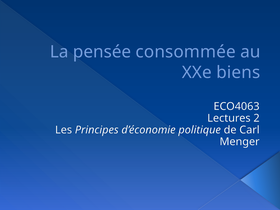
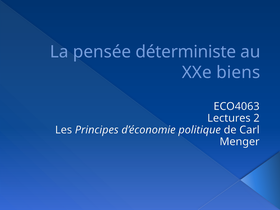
consommée: consommée -> déterministe
